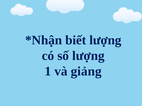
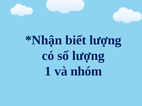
giảng: giảng -> nhóm
